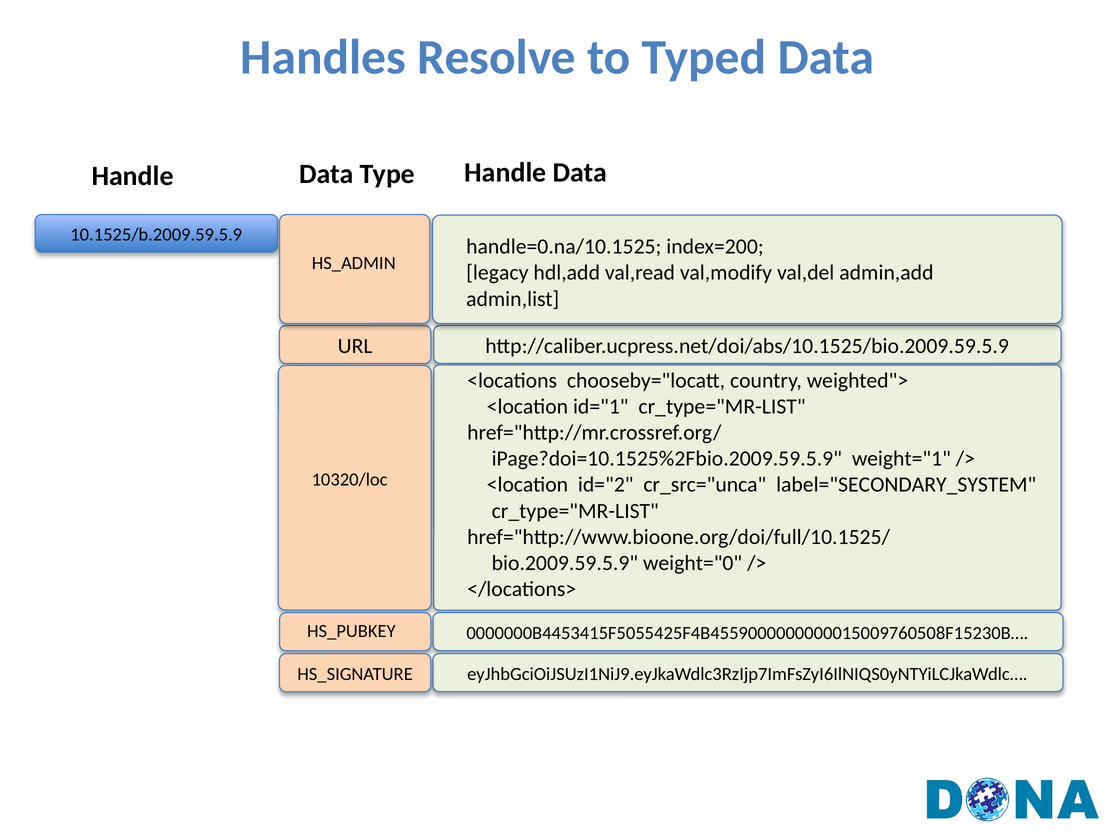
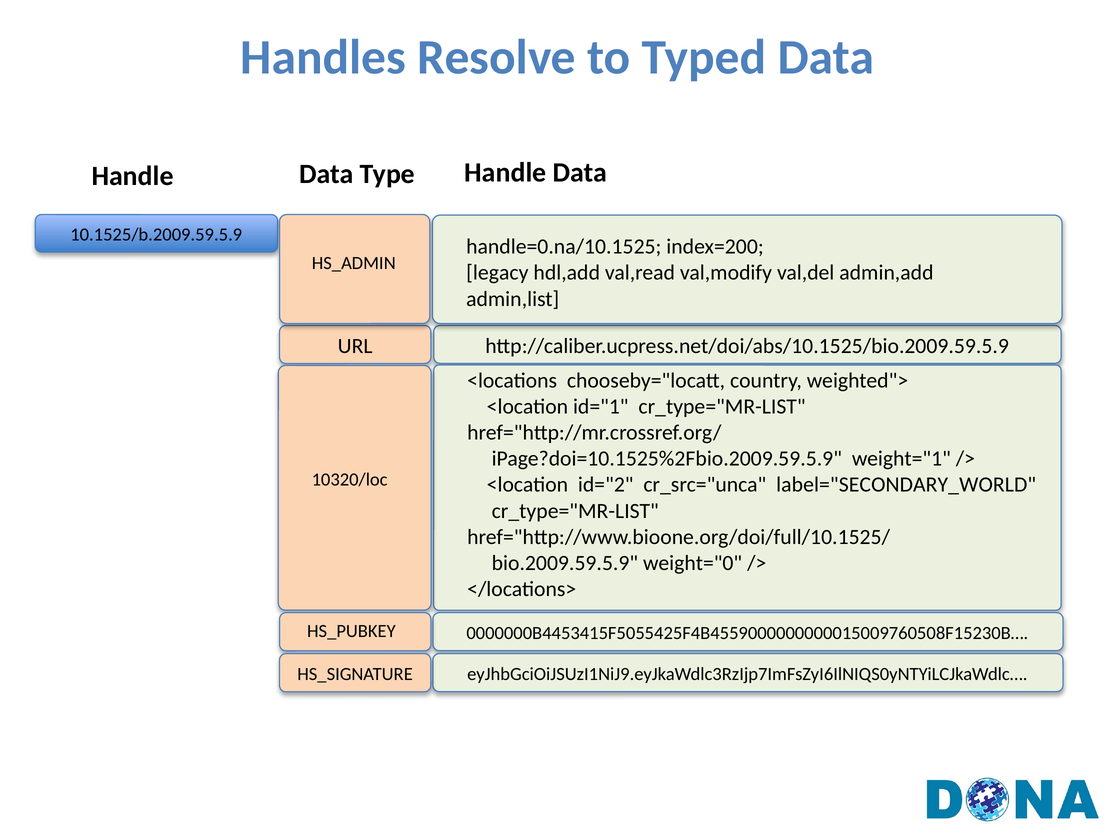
label="SECONDARY_SYSTEM: label="SECONDARY_SYSTEM -> label="SECONDARY_WORLD
